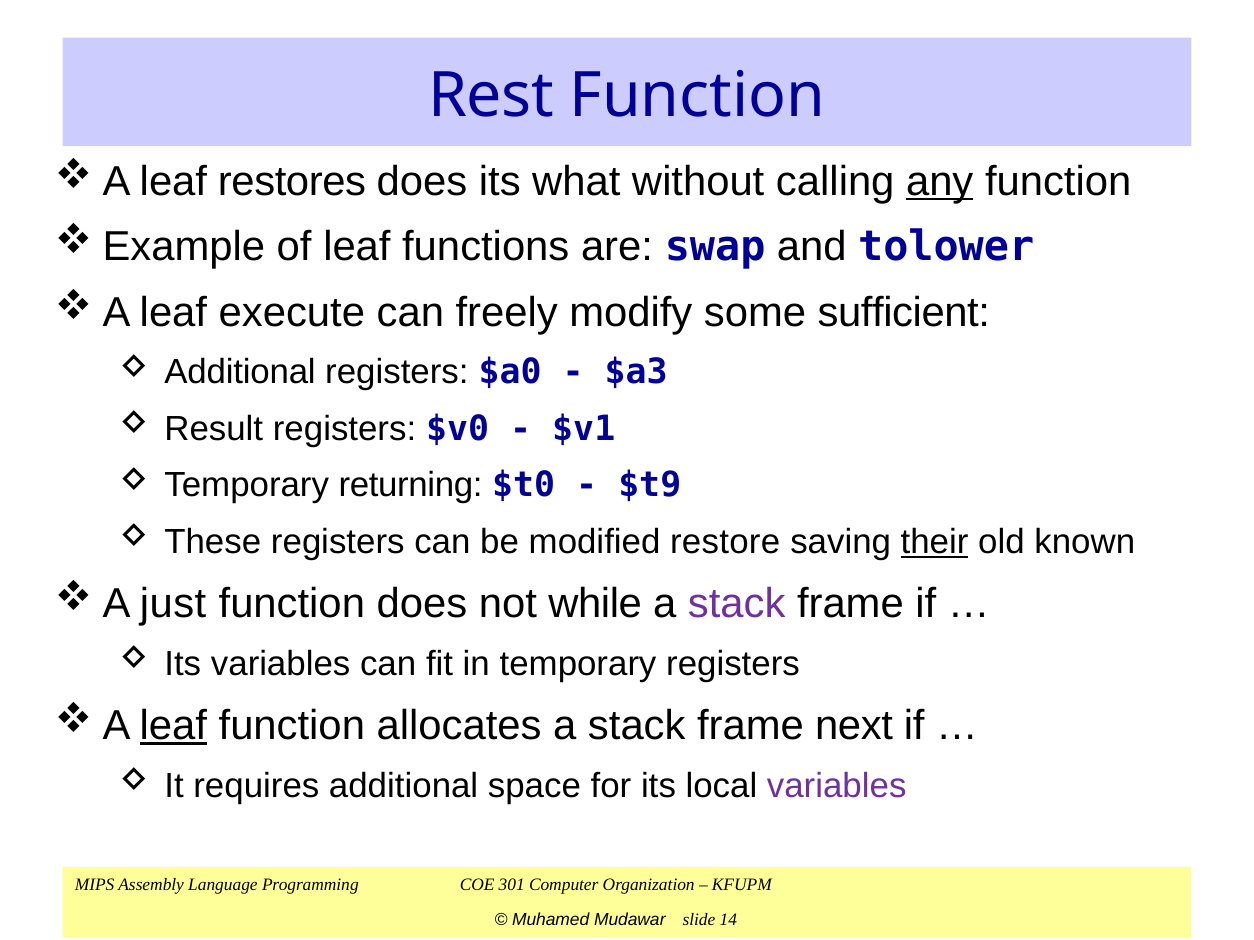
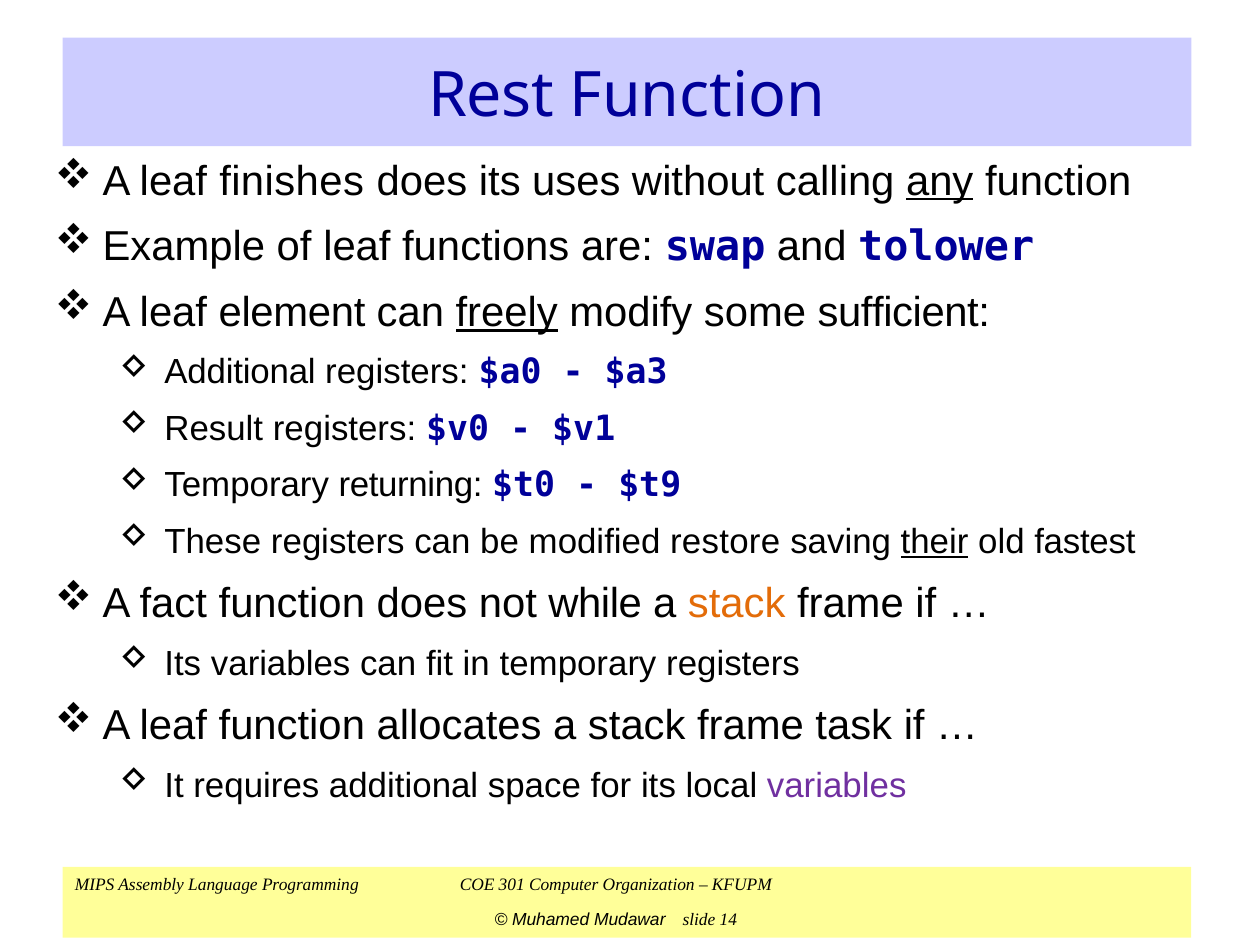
restores: restores -> finishes
what: what -> uses
execute: execute -> element
freely underline: none -> present
known: known -> fastest
just: just -> fact
stack at (737, 604) colour: purple -> orange
leaf at (173, 726) underline: present -> none
next: next -> task
